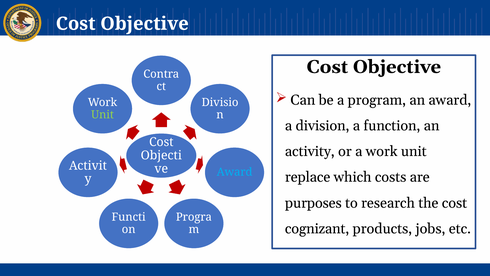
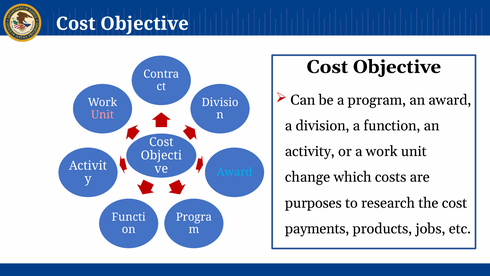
Unit at (102, 115) colour: light green -> pink
replace: replace -> change
cognizant: cognizant -> payments
